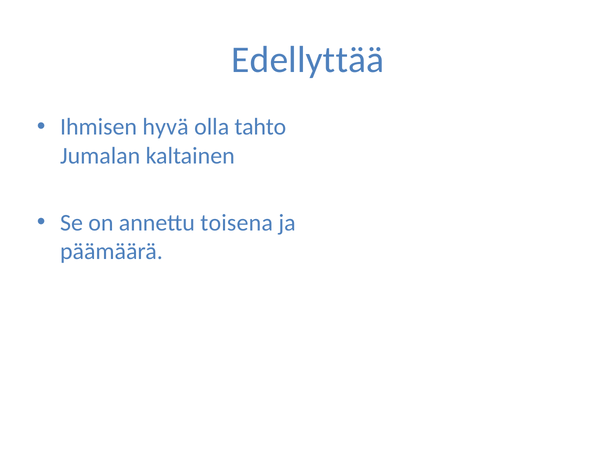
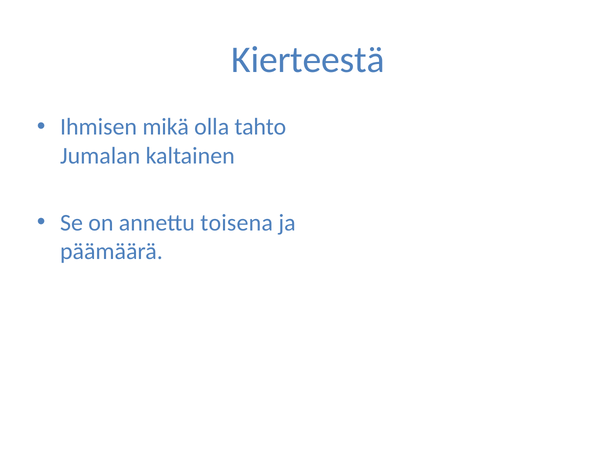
Edellyttää: Edellyttää -> Kierteestä
hyvä: hyvä -> mikä
